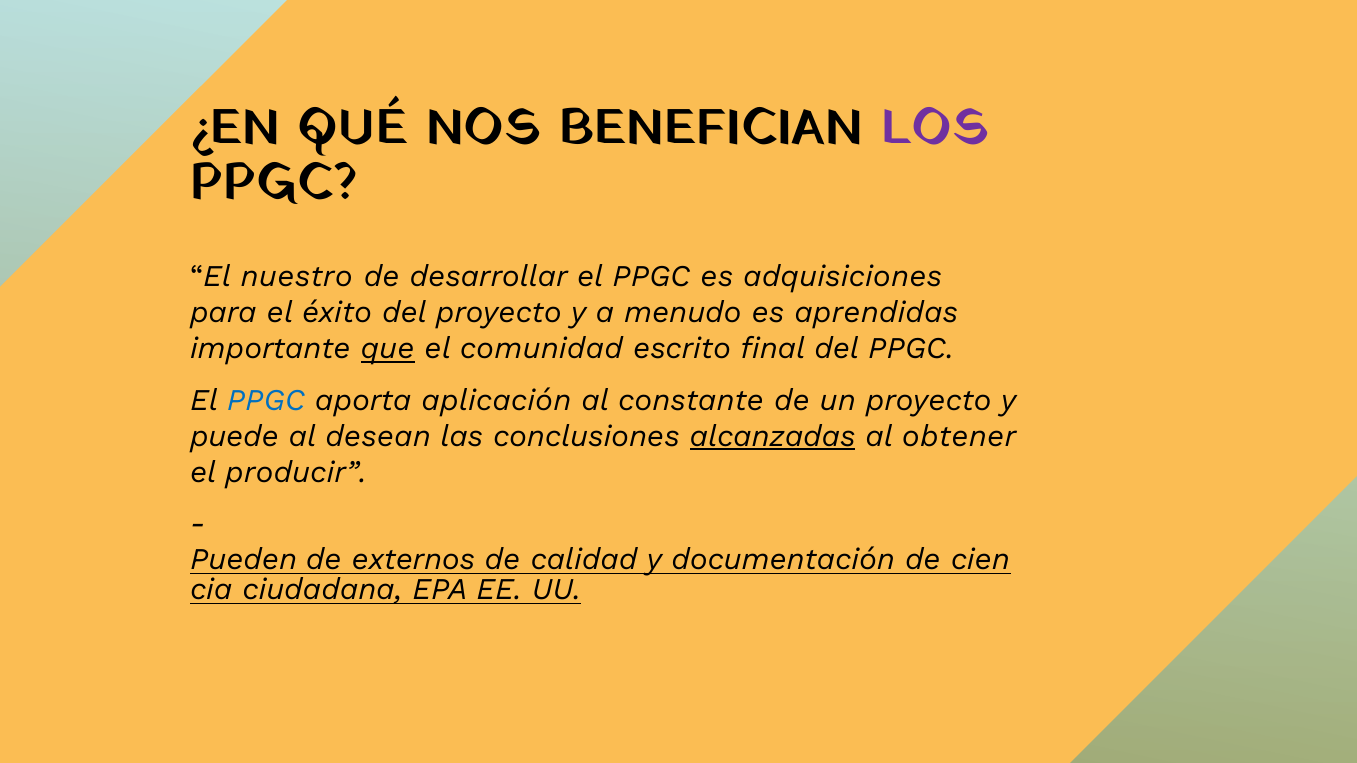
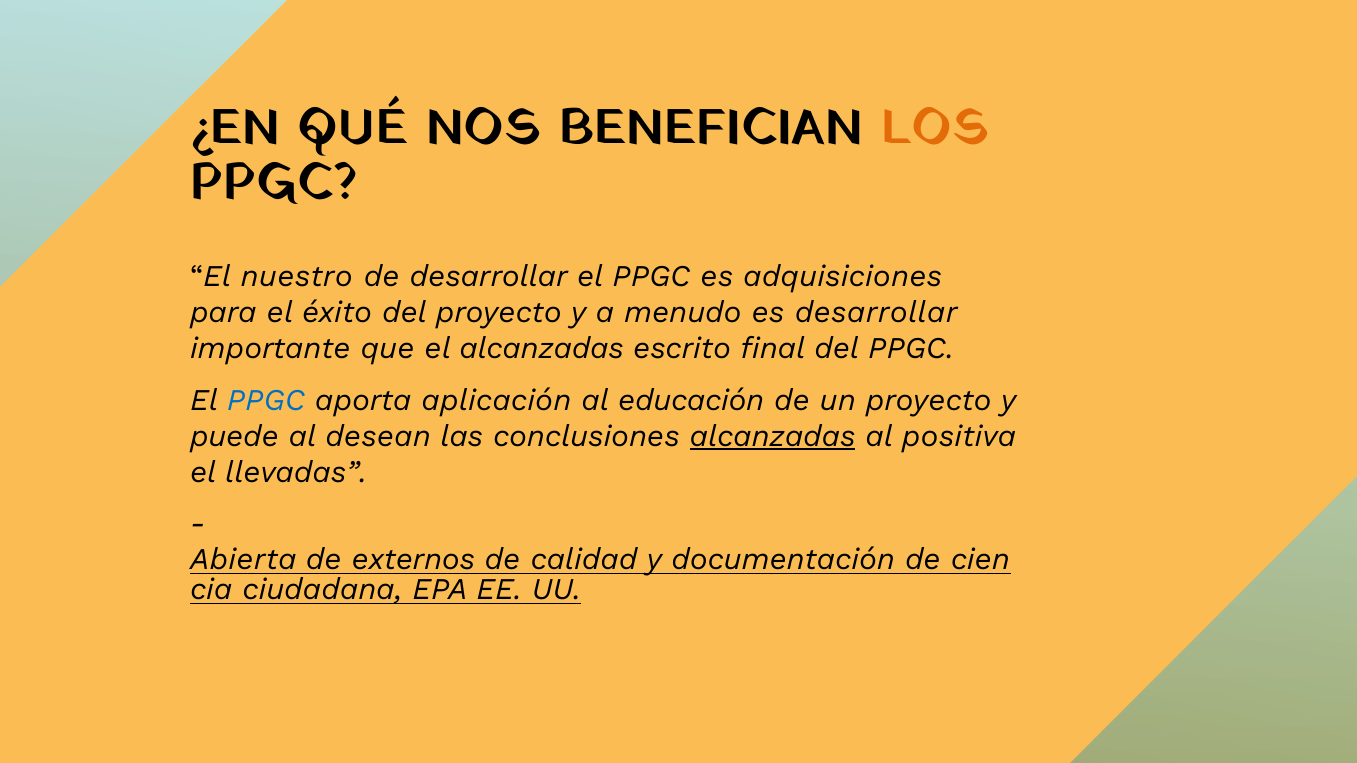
LOS colour: purple -> orange
es aprendidas: aprendidas -> desarrollar
que underline: present -> none
el comunidad: comunidad -> alcanzadas
constante: constante -> educación
obtener: obtener -> positiva
producir: producir -> llevadas
Pueden: Pueden -> Abierta
